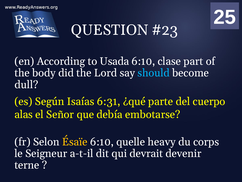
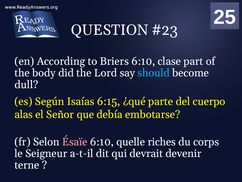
Usada: Usada -> Briers
6:31: 6:31 -> 6:15
Ésaïe colour: yellow -> pink
heavy: heavy -> riches
